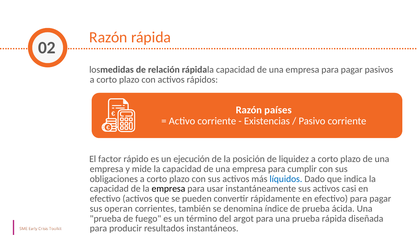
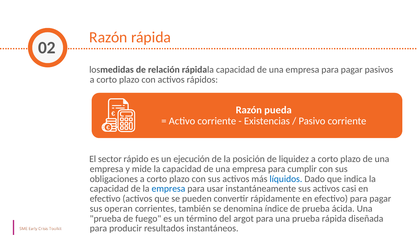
países: países -> pueda
factor: factor -> sector
empresa at (168, 188) colour: black -> blue
